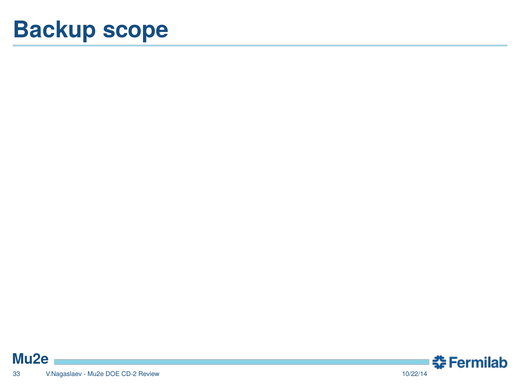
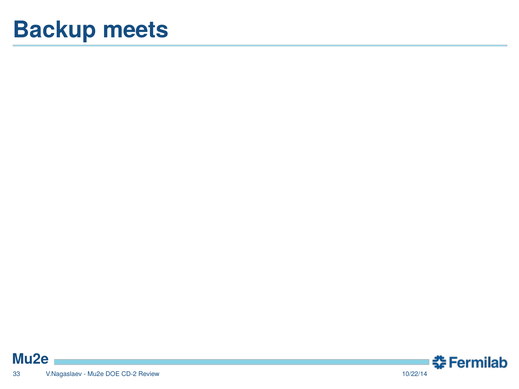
scope: scope -> meets
